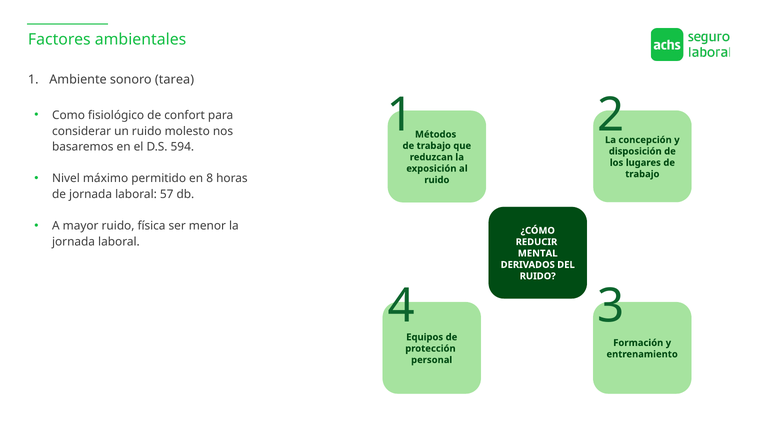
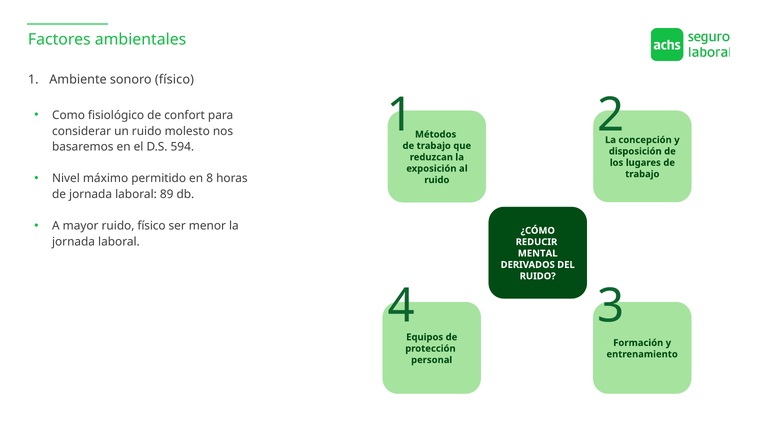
sonoro tarea: tarea -> físico
57: 57 -> 89
ruido física: física -> físico
